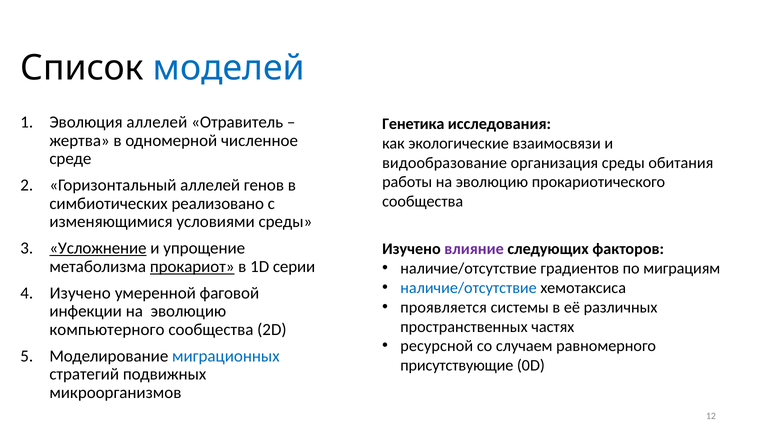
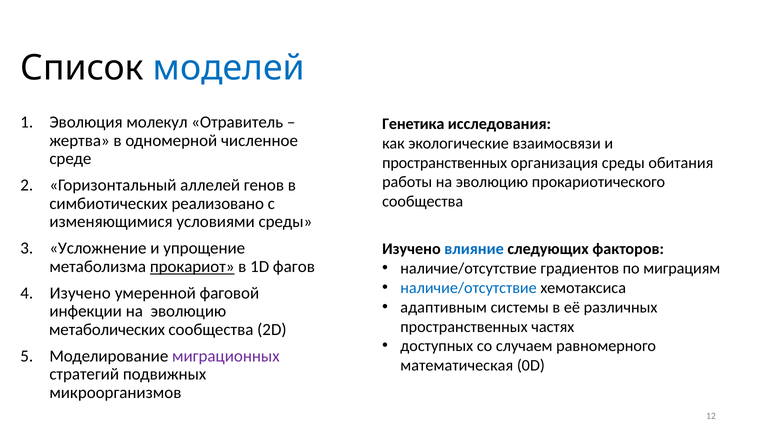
Эволюция аллелей: аллелей -> молекул
видообразование at (445, 163): видообразование -> пространственных
Усложнение underline: present -> none
влияние colour: purple -> blue
серии: серии -> фагов
проявляется: проявляется -> адаптивным
компьютерного: компьютерного -> метаболических
ресурсной: ресурсной -> доступных
миграционных colour: blue -> purple
присутствующие: присутствующие -> математическая
